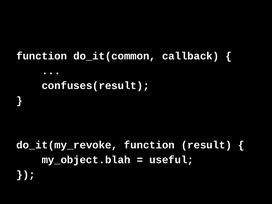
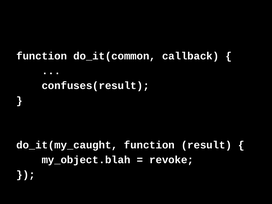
do_it(my_revoke: do_it(my_revoke -> do_it(my_caught
useful: useful -> revoke
